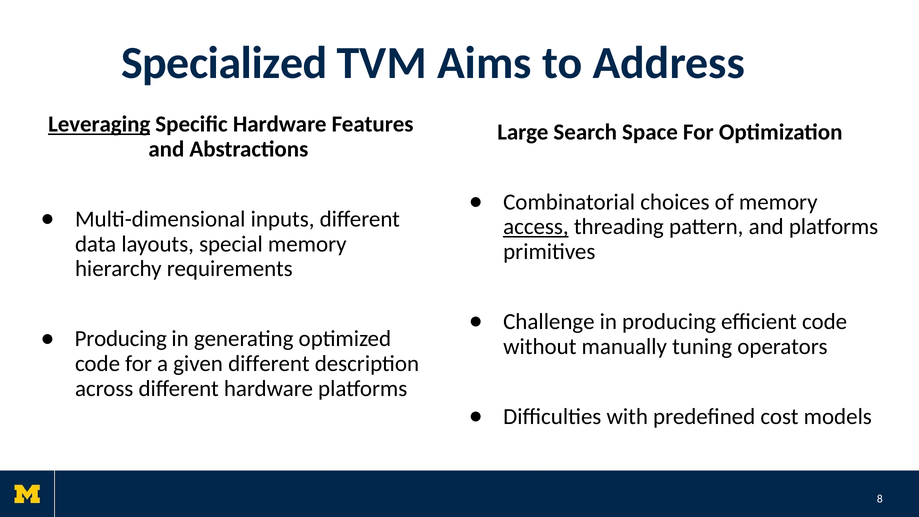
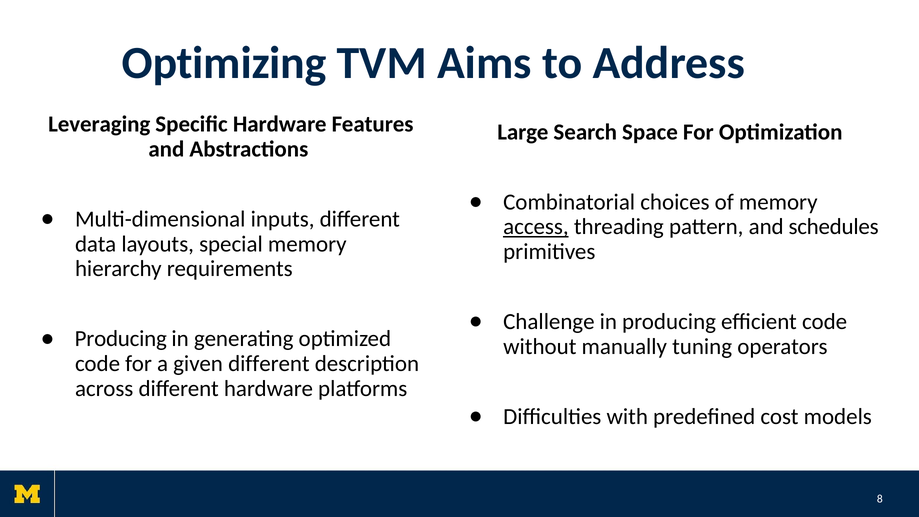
Specialized: Specialized -> Optimizing
Leveraging underline: present -> none
and platforms: platforms -> schedules
